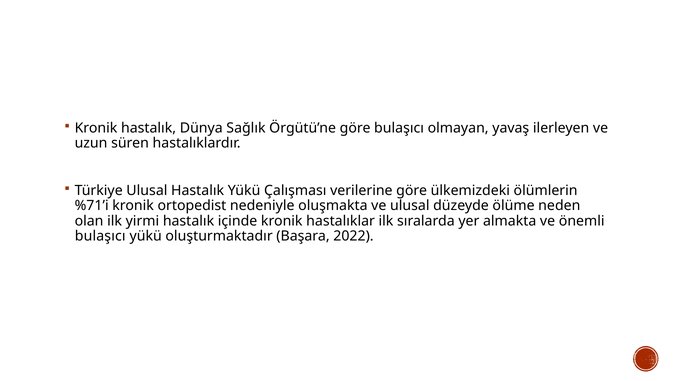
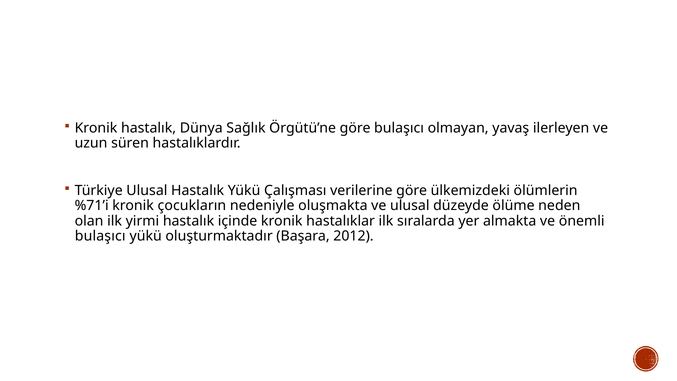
ortopedist: ortopedist -> çocukların
2022: 2022 -> 2012
